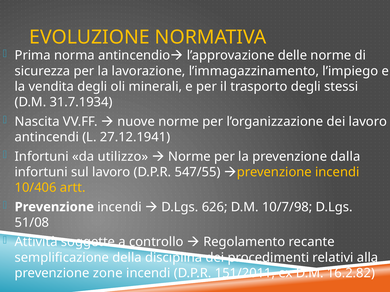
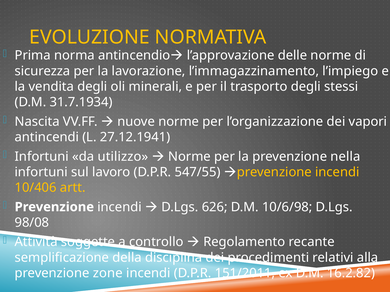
dei lavoro: lavoro -> vapori
dalla: dalla -> nella
10/7/98: 10/7/98 -> 10/6/98
51/08: 51/08 -> 98/08
